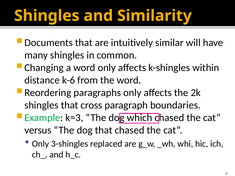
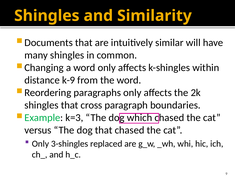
k-6: k-6 -> k-9
